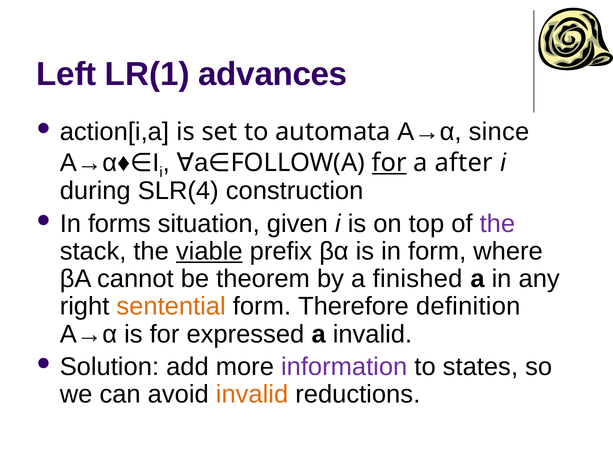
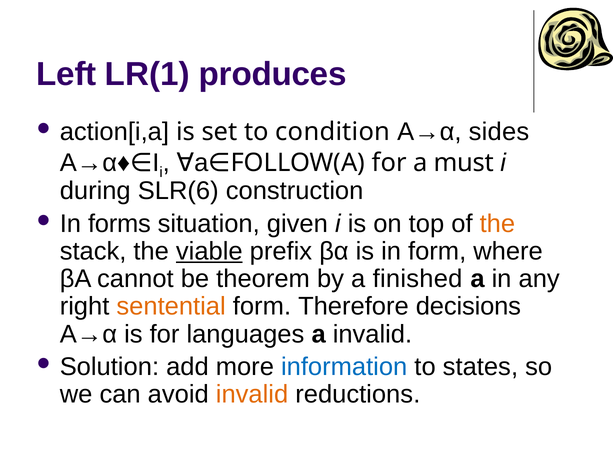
advances: advances -> produces
automata: automata -> condition
since: since -> sides
for at (389, 163) underline: present -> none
after: after -> must
SLR(4: SLR(4 -> SLR(6
the at (497, 224) colour: purple -> orange
definition: definition -> decisions
expressed: expressed -> languages
information colour: purple -> blue
